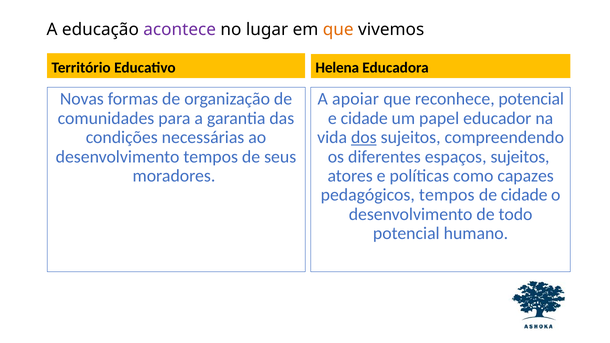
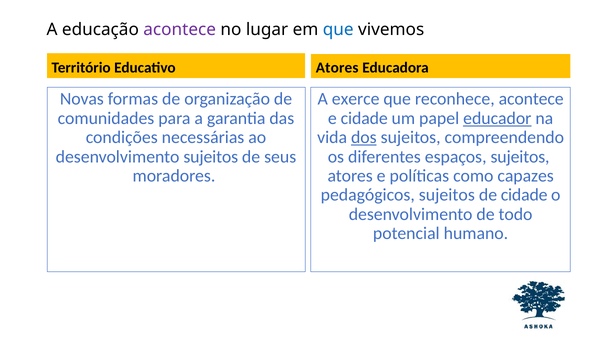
que at (338, 30) colour: orange -> blue
Helena at (337, 68): Helena -> Atores
apoiar: apoiar -> exerce
reconhece potencial: potencial -> acontece
educador underline: none -> present
desenvolvimento tempos: tempos -> sujeitos
pedagógicos tempos: tempos -> sujeitos
